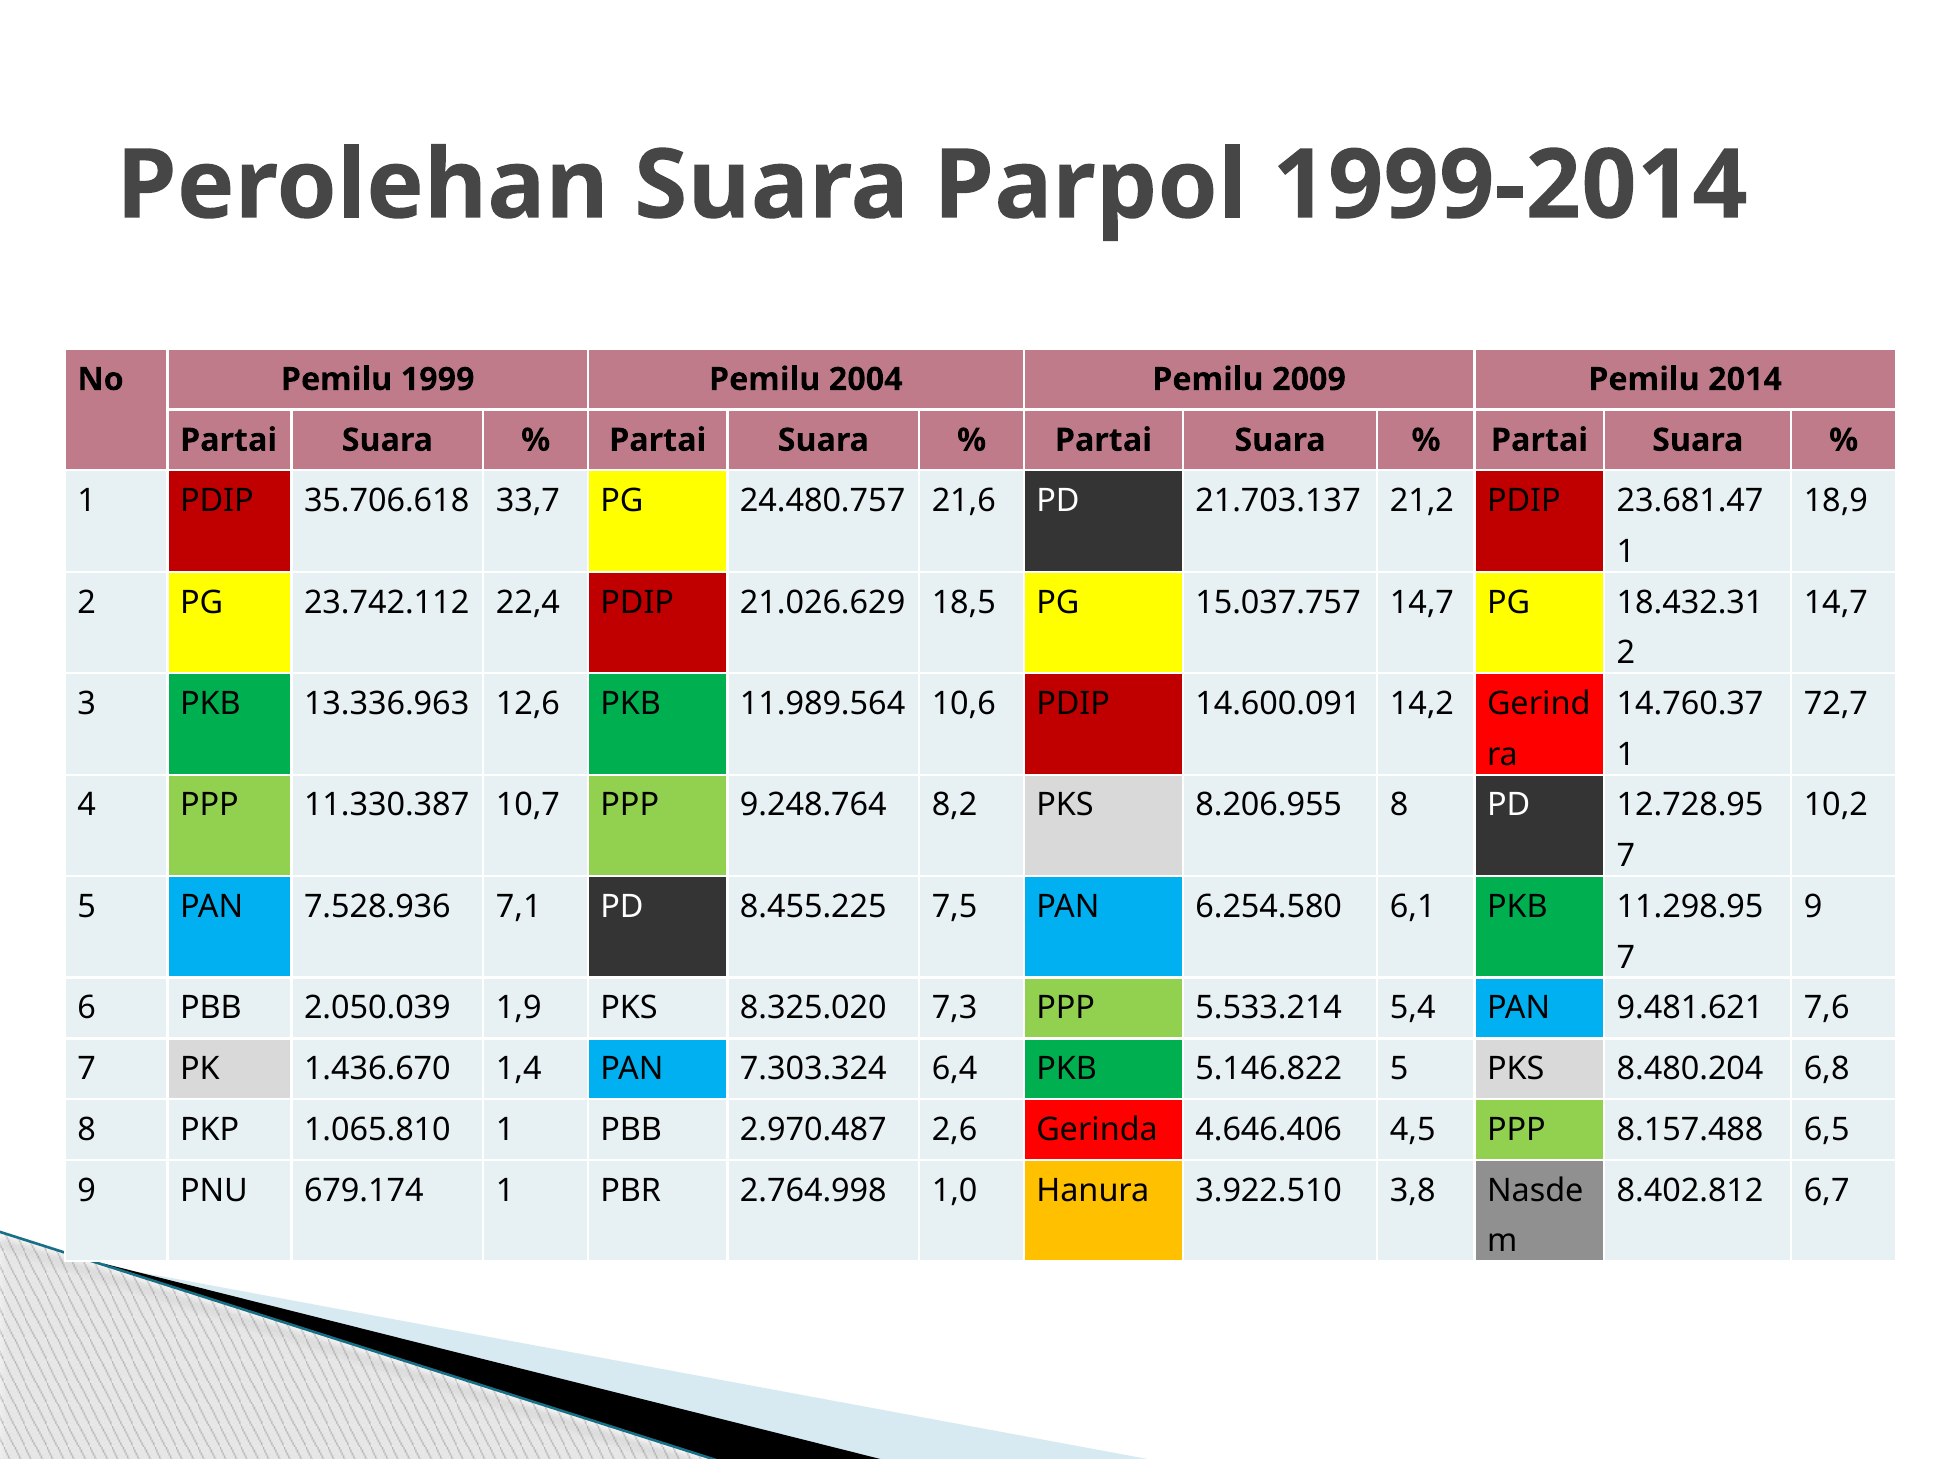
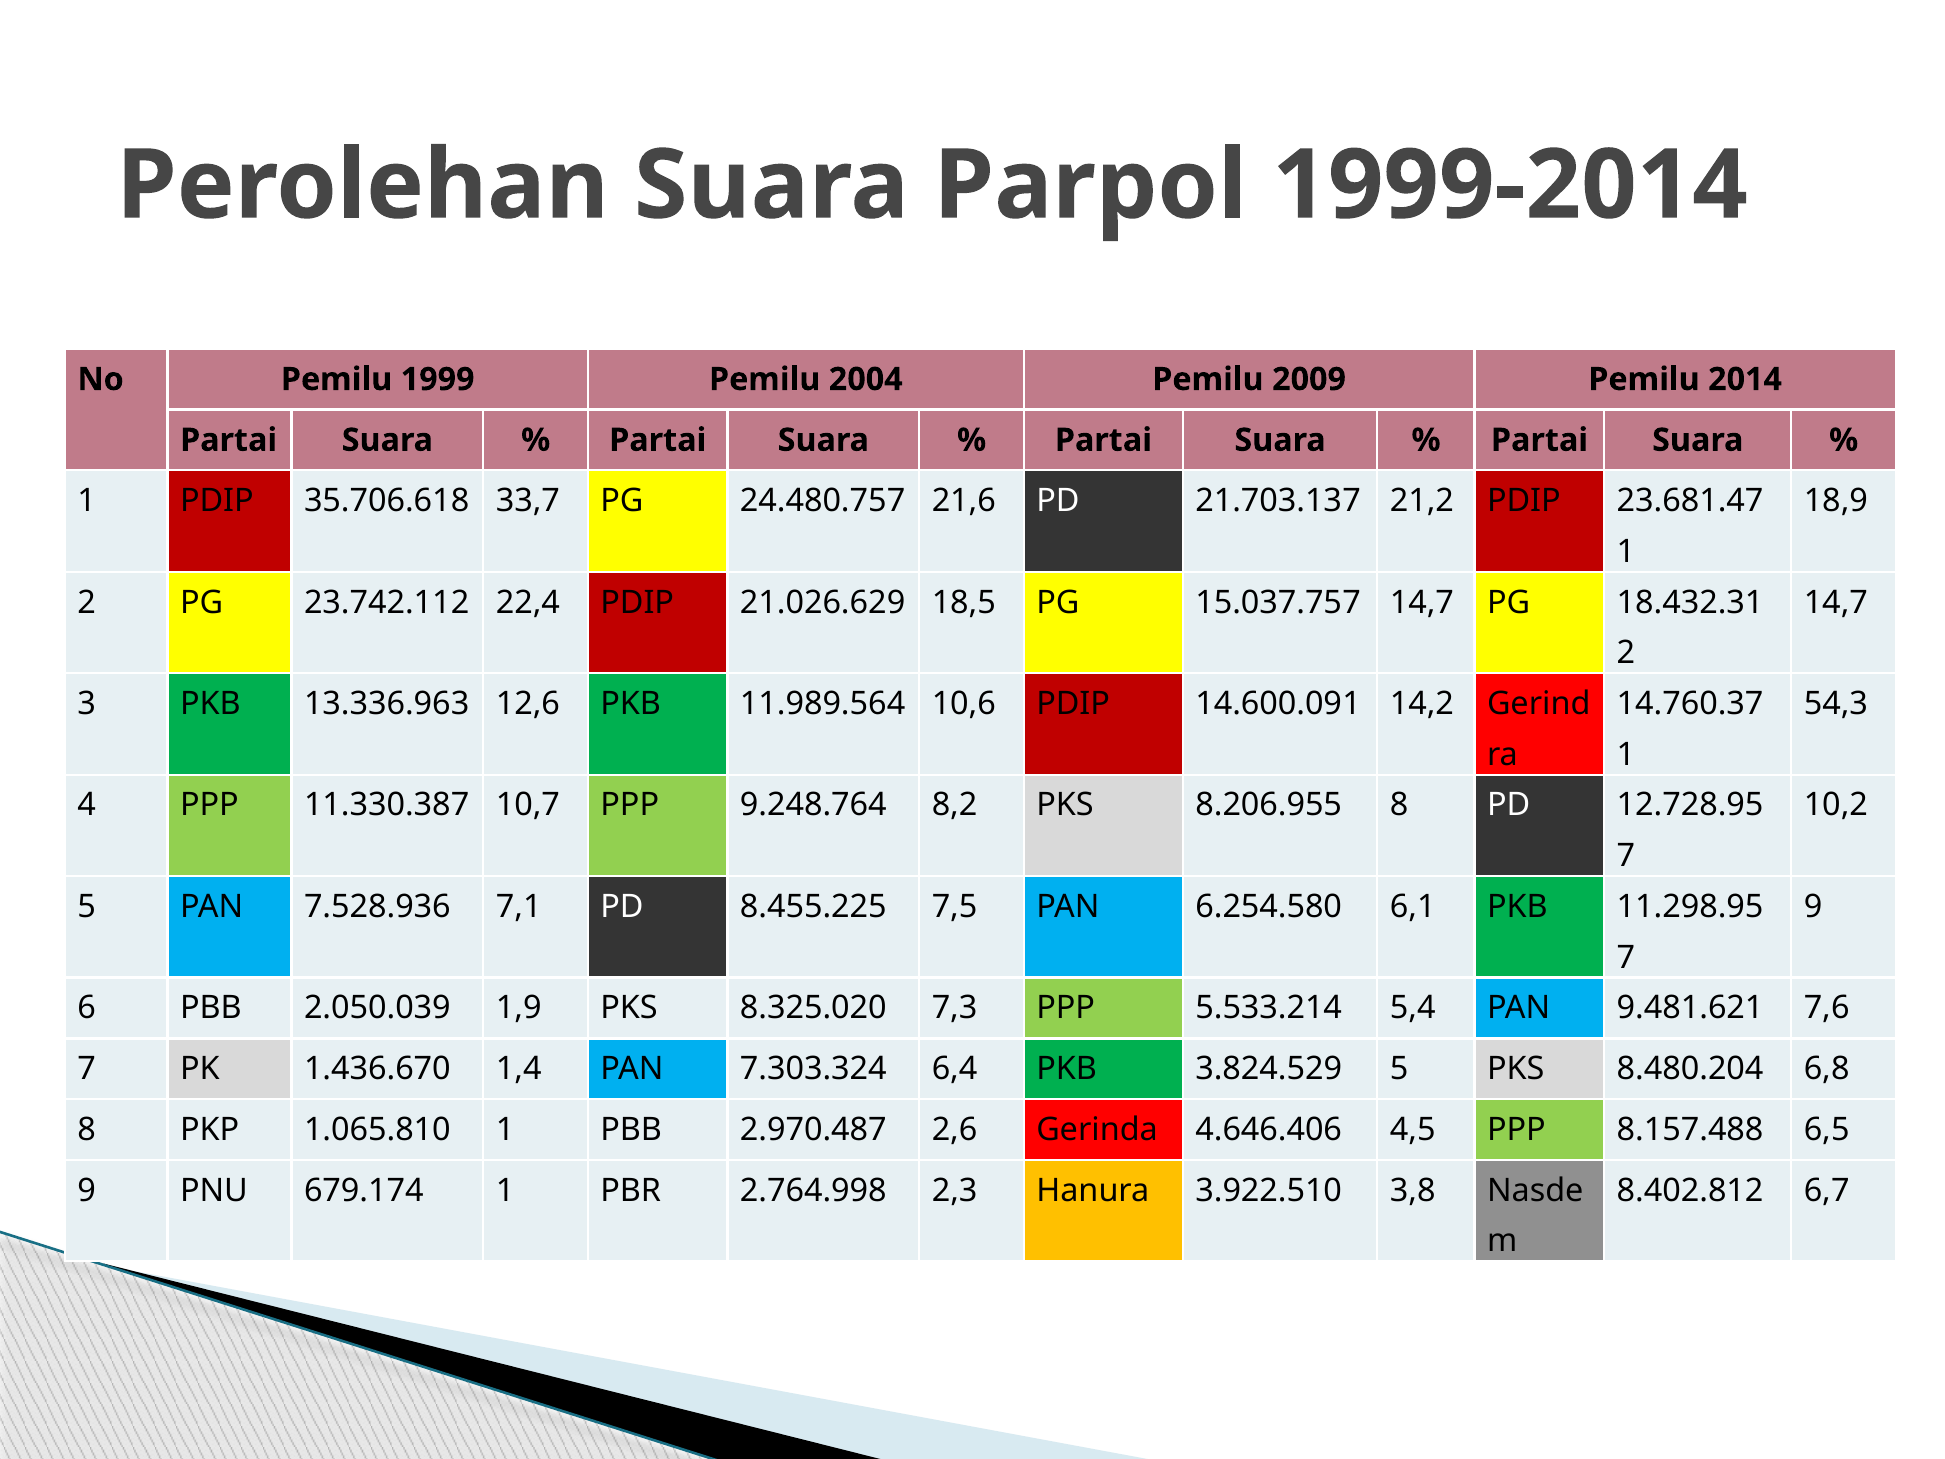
72,7: 72,7 -> 54,3
5.146.822: 5.146.822 -> 3.824.529
1,0: 1,0 -> 2,3
